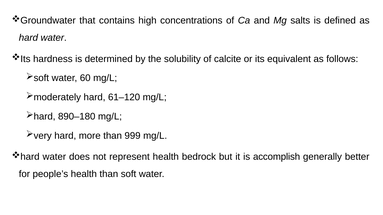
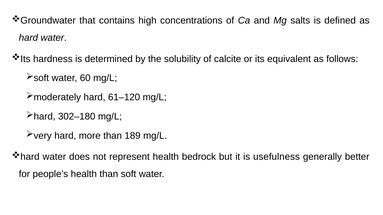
890–180: 890–180 -> 302–180
999: 999 -> 189
accomplish: accomplish -> usefulness
